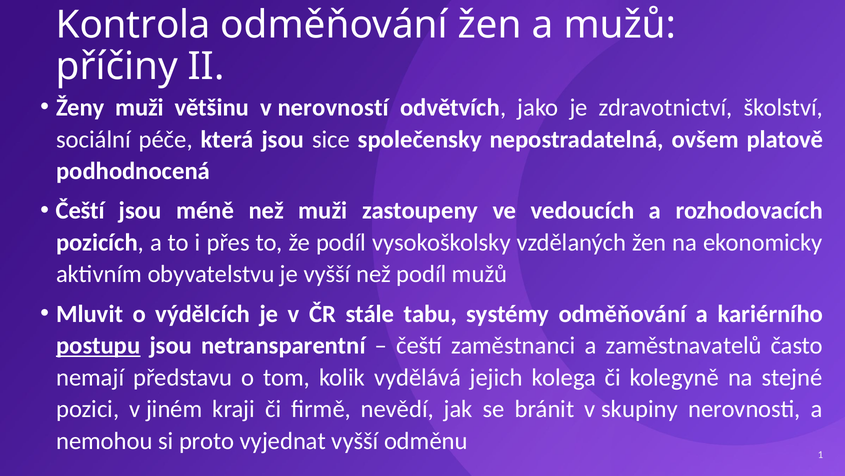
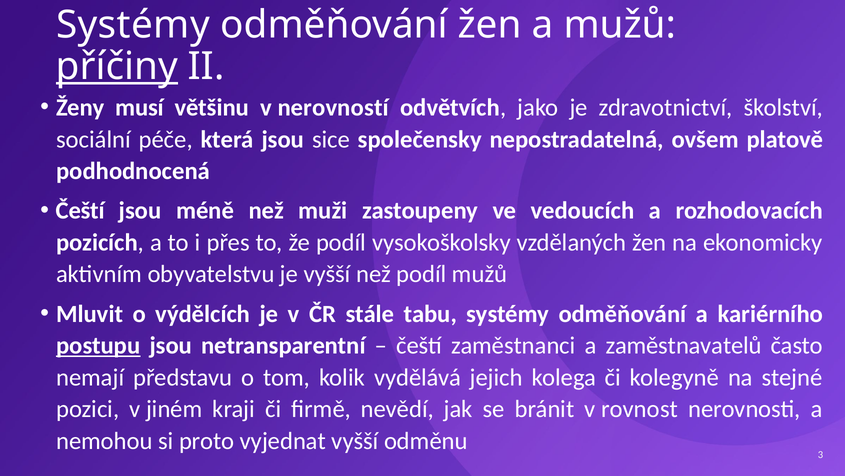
Kontrola at (133, 25): Kontrola -> Systémy
příčiny underline: none -> present
Ženy muži: muži -> musí
skupiny: skupiny -> rovnost
1: 1 -> 3
